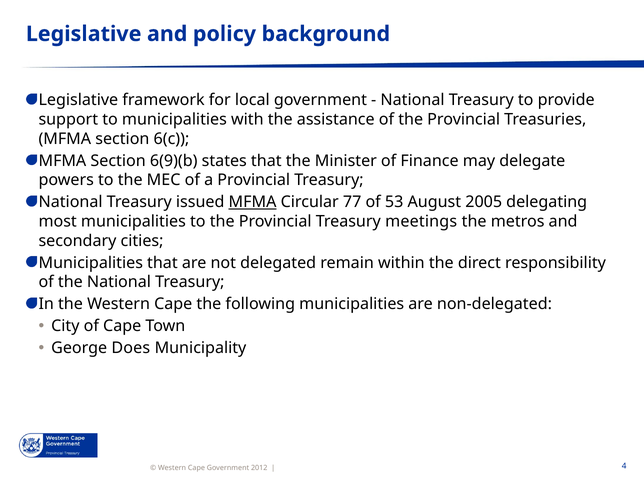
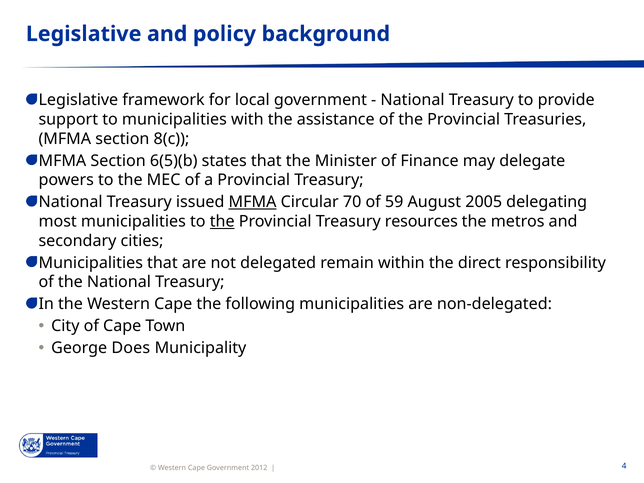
6(c: 6(c -> 8(c
6(9)(b: 6(9)(b -> 6(5)(b
77: 77 -> 70
53: 53 -> 59
the at (222, 221) underline: none -> present
meetings: meetings -> resources
